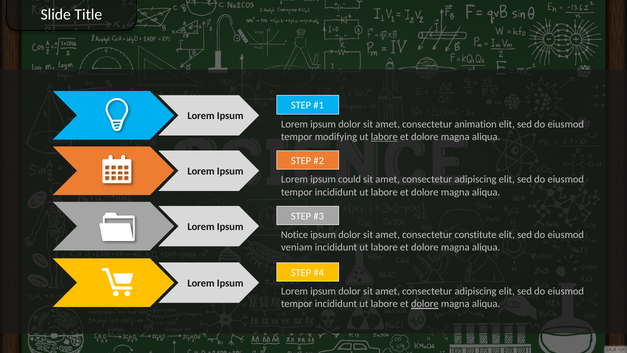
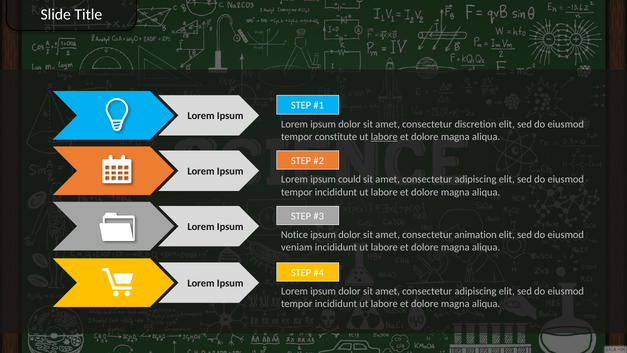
animation: animation -> discretion
modifying: modifying -> constitute
constitute: constitute -> animation
dolore at (425, 304) underline: present -> none
